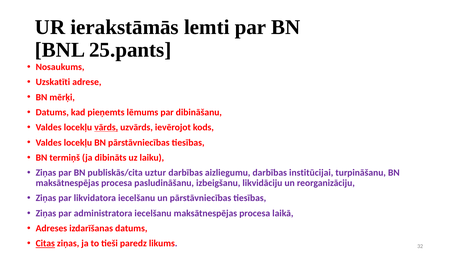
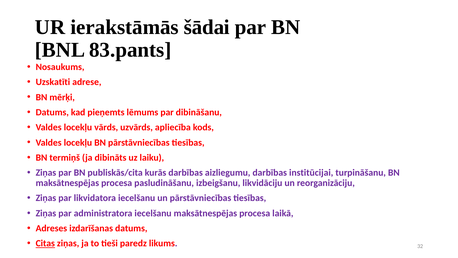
lemti: lemti -> šādai
25.pants: 25.pants -> 83.pants
vārds underline: present -> none
ievērojot: ievērojot -> apliecība
uztur: uztur -> kurās
